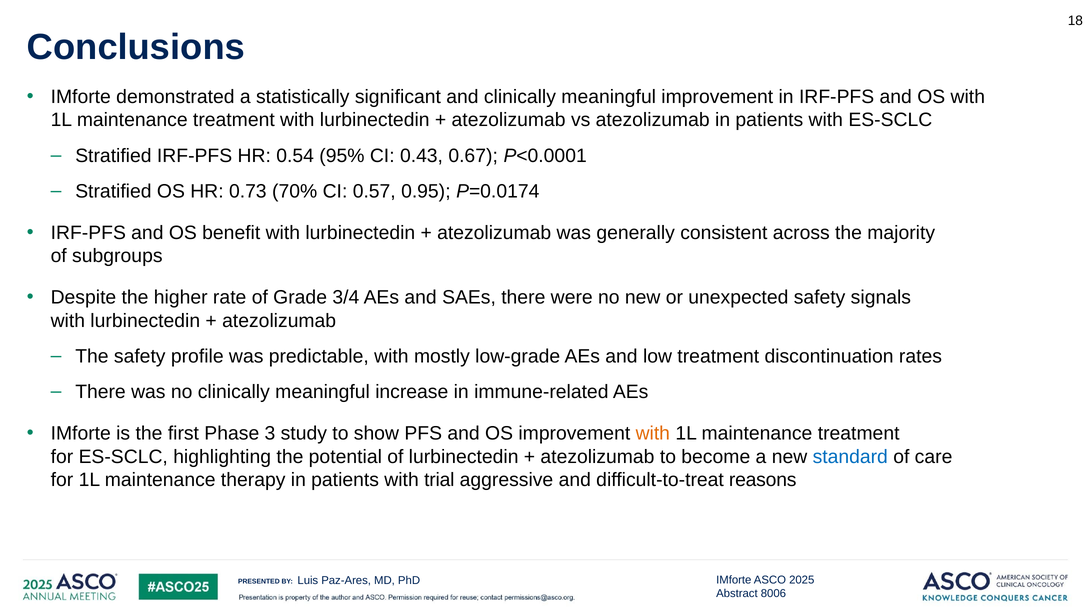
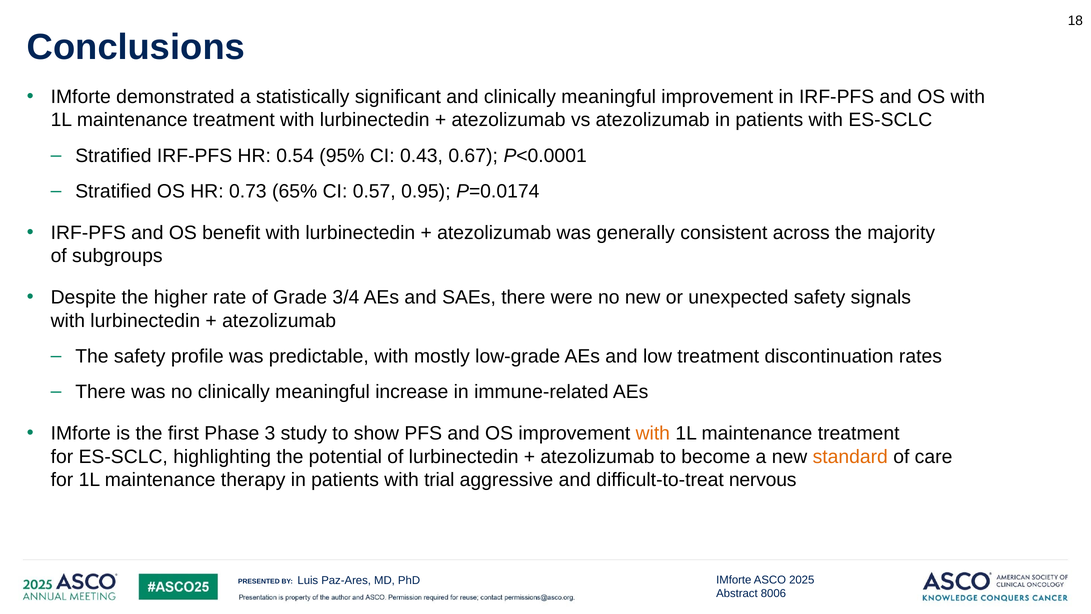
70%: 70% -> 65%
standard colour: blue -> orange
reasons: reasons -> nervous
